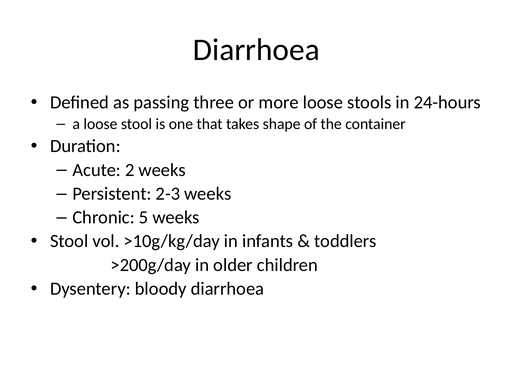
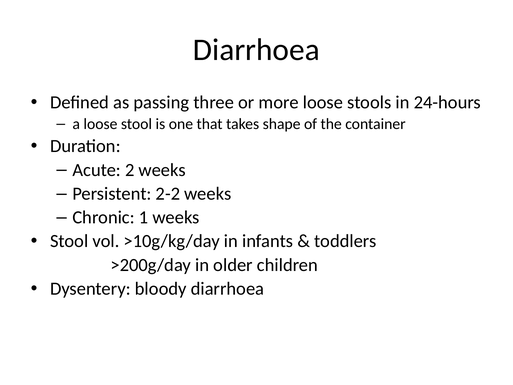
2-3: 2-3 -> 2-2
5: 5 -> 1
